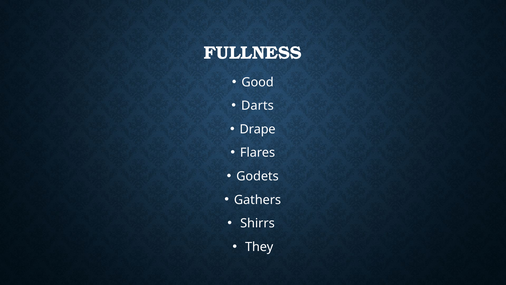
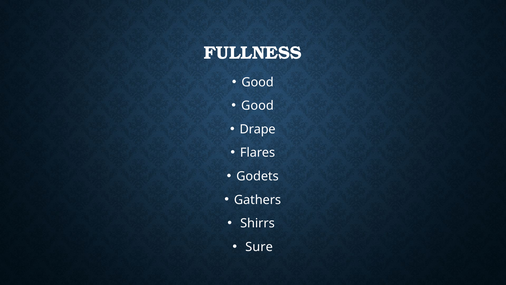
Darts at (257, 106): Darts -> Good
They: They -> Sure
